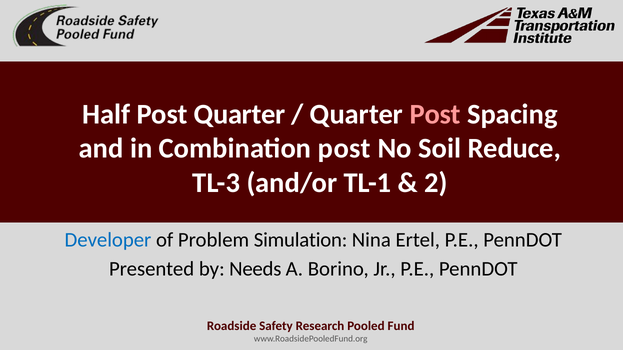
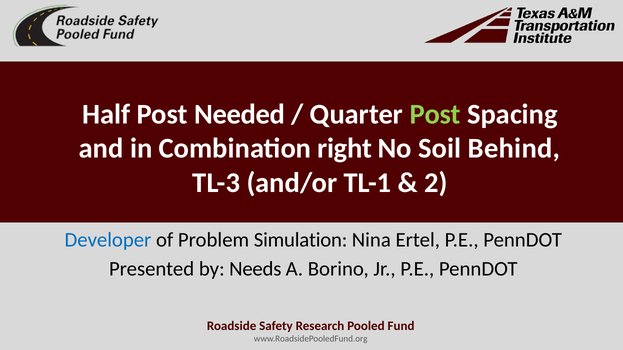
Post Quarter: Quarter -> Needed
Post at (435, 114) colour: pink -> light green
Combination post: post -> right
Reduce: Reduce -> Behind
